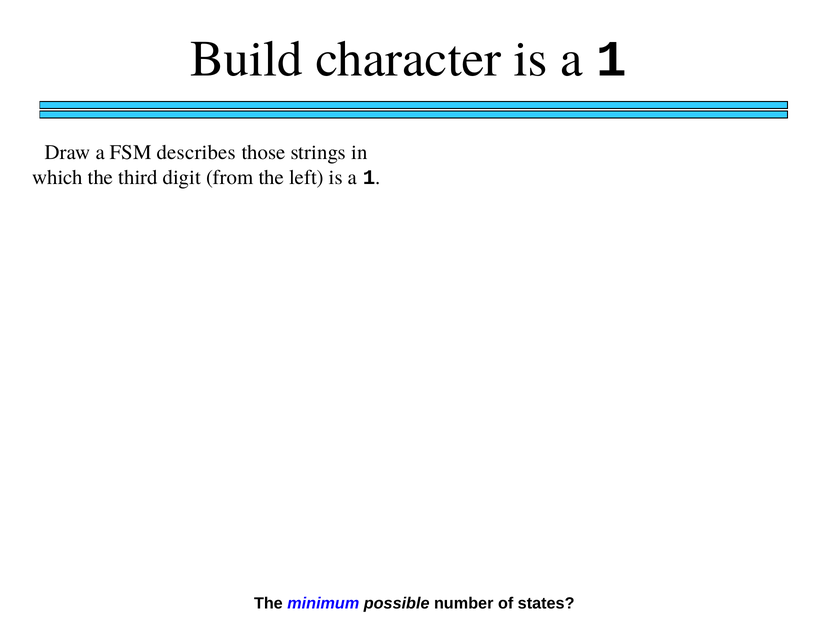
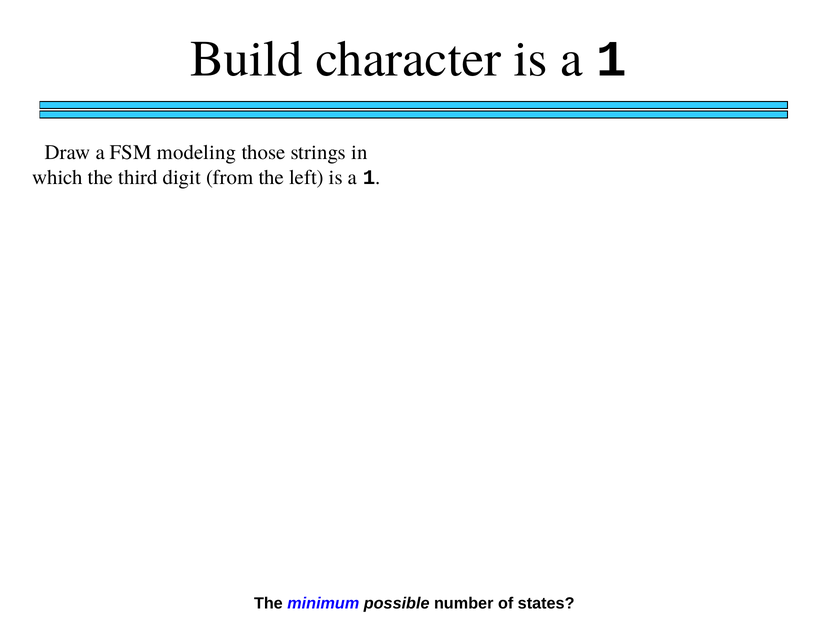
describes: describes -> modeling
